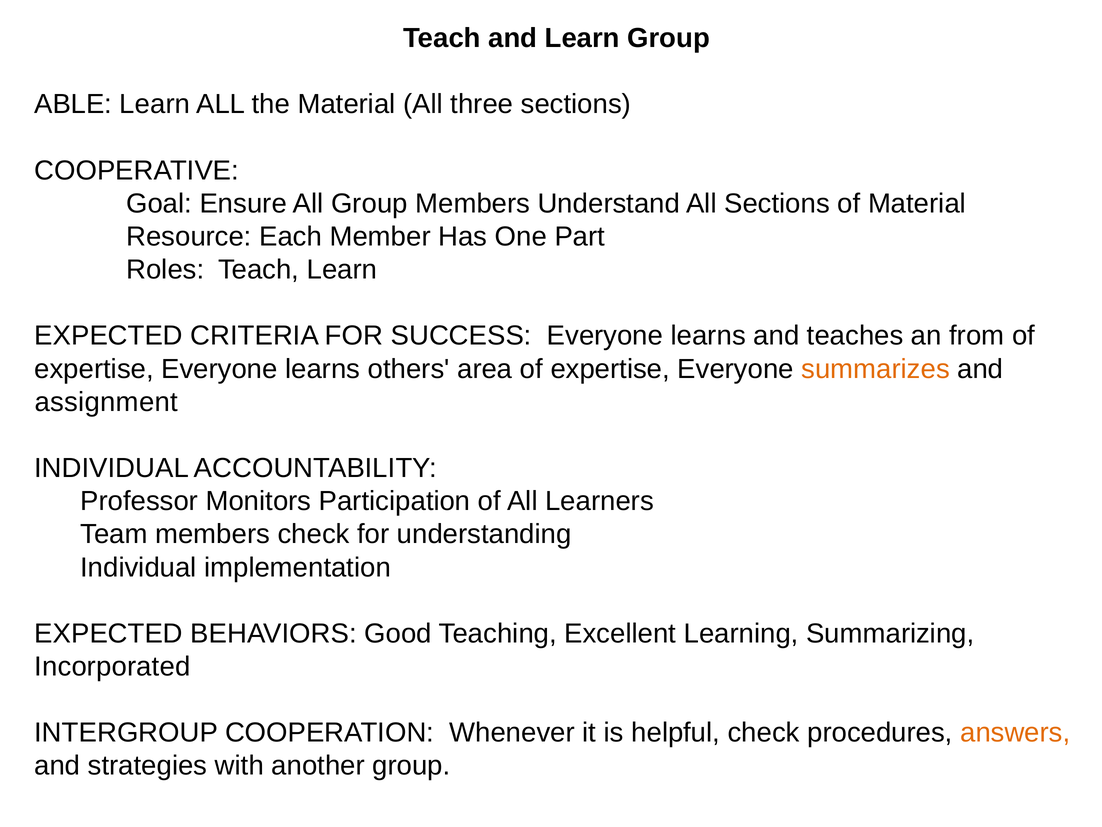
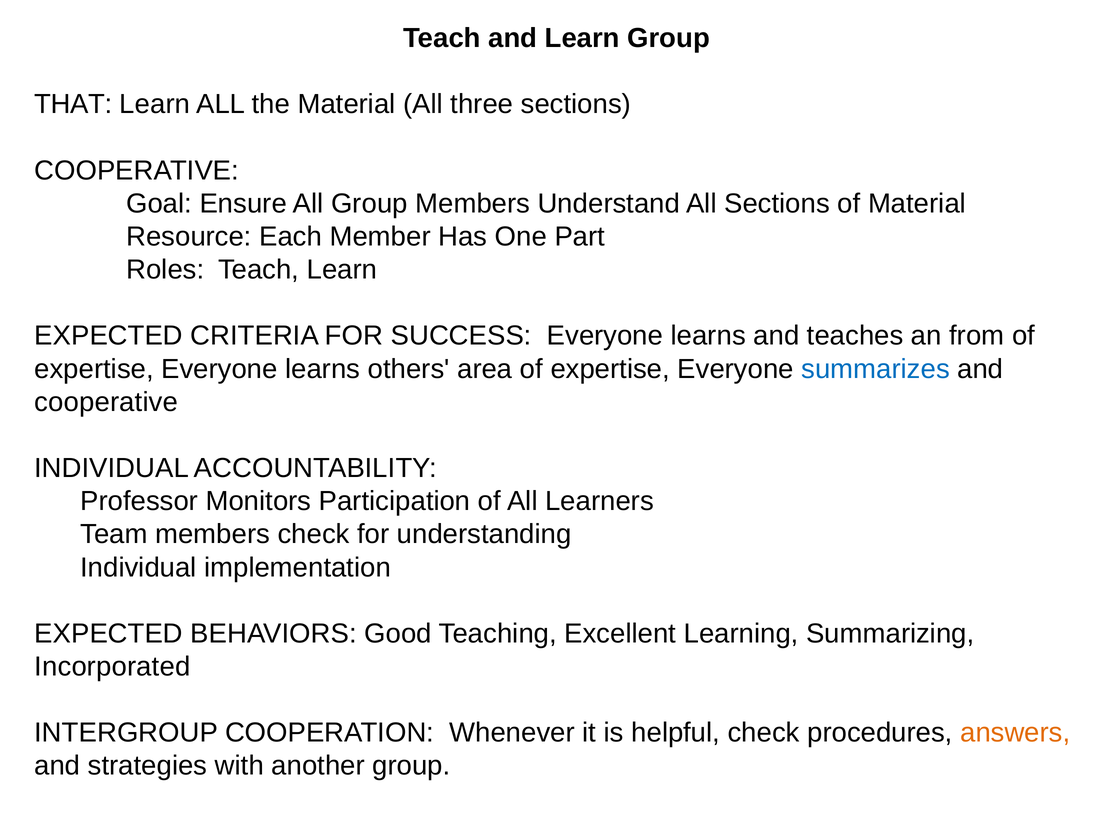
ABLE: ABLE -> THAT
summarizes colour: orange -> blue
assignment at (106, 402): assignment -> cooperative
